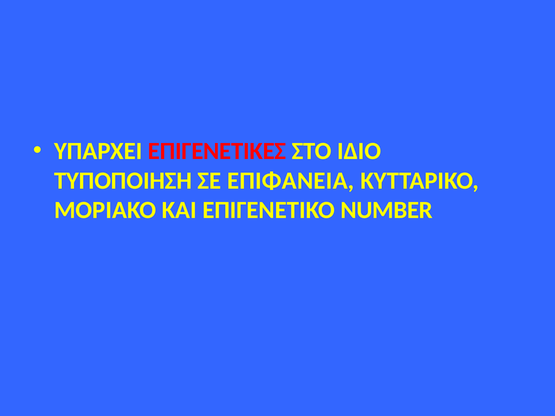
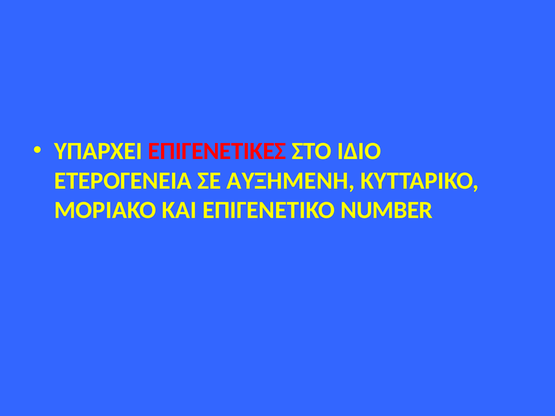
ΤΥΠΟΠΟΙΗΣΗ: ΤΥΠΟΠΟΙΗΣΗ -> ΕΤΕΡΟΓΕΝΕΙΑ
ΕΠΙΦΑΝΕΙΑ: ΕΠΙΦΑΝΕΙΑ -> ΑΥΞΗΜΕΝΗ
